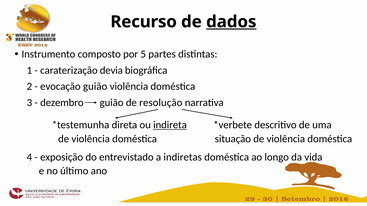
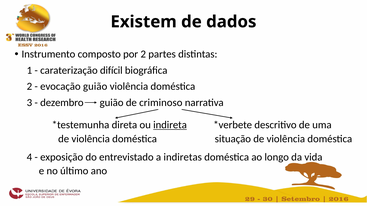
Recurso: Recurso -> Existem
dados underline: present -> none
por 5: 5 -> 2
devia: devia -> difícil
resolução: resolução -> criminoso
